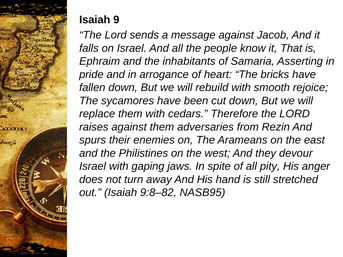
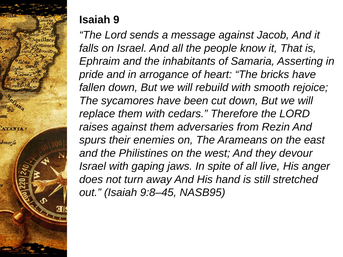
pity: pity -> live
9:8–82: 9:8–82 -> 9:8–45
